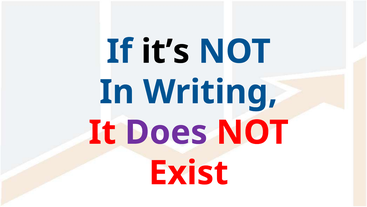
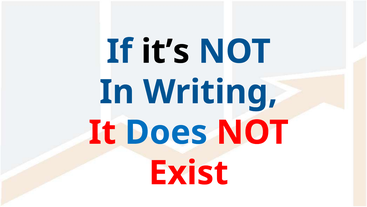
Does colour: purple -> blue
